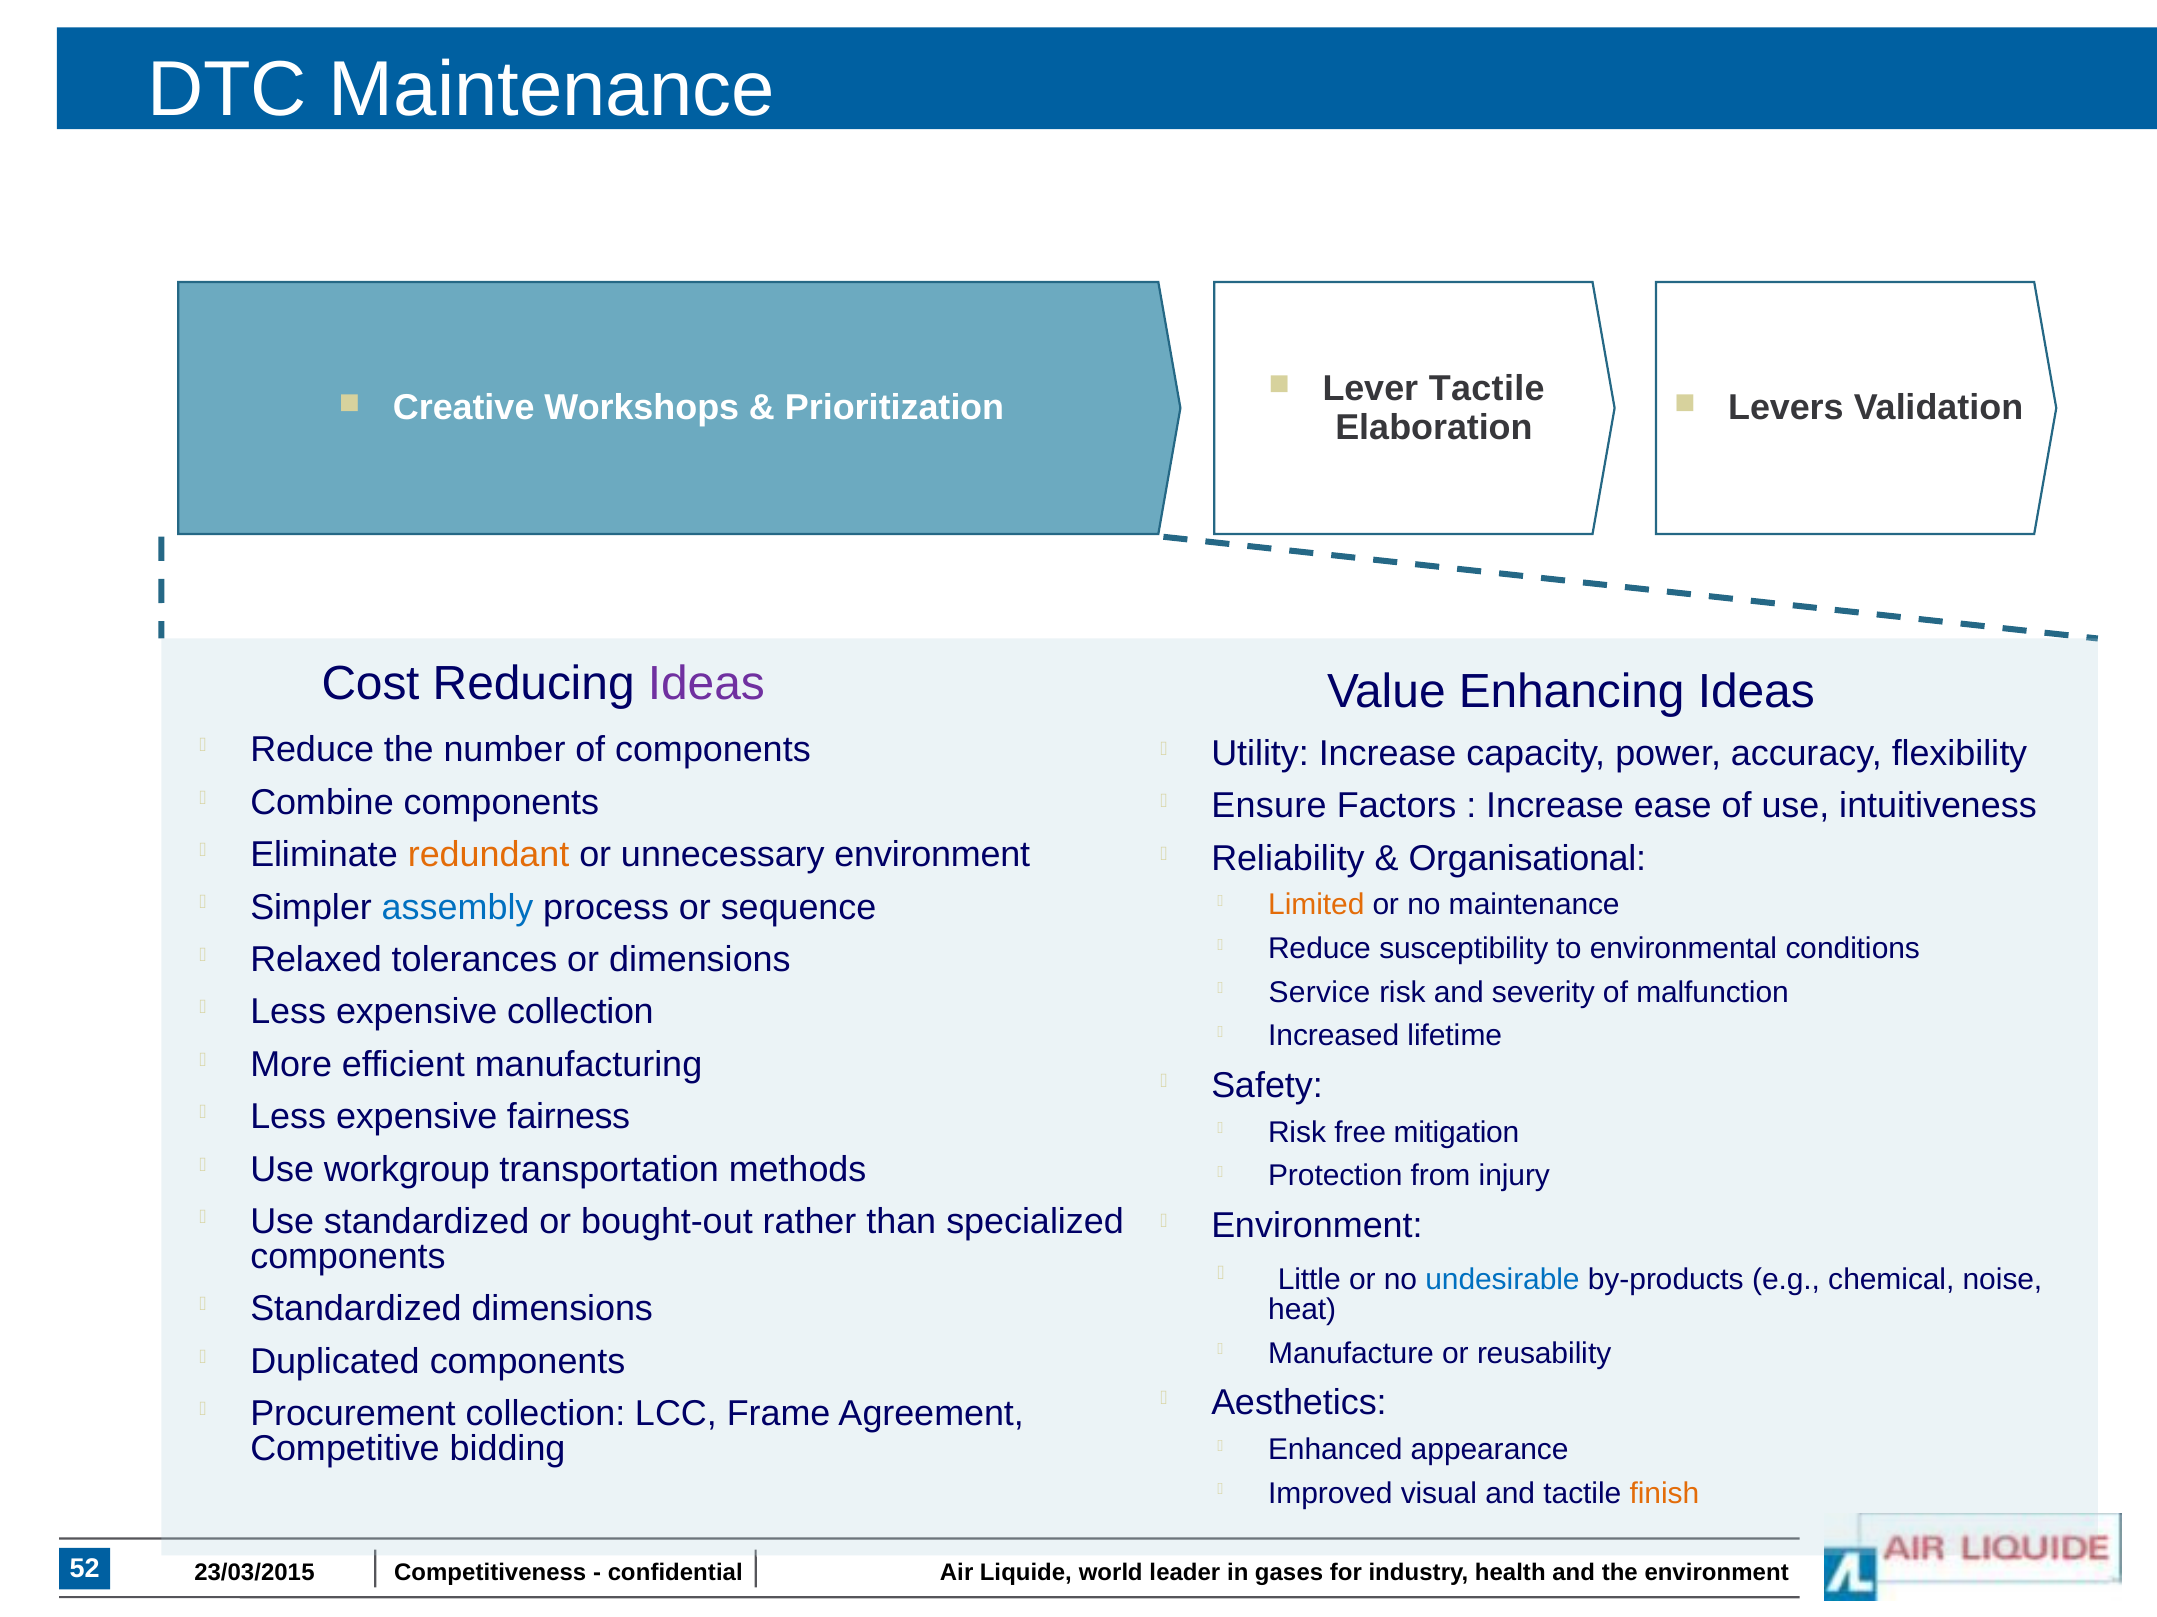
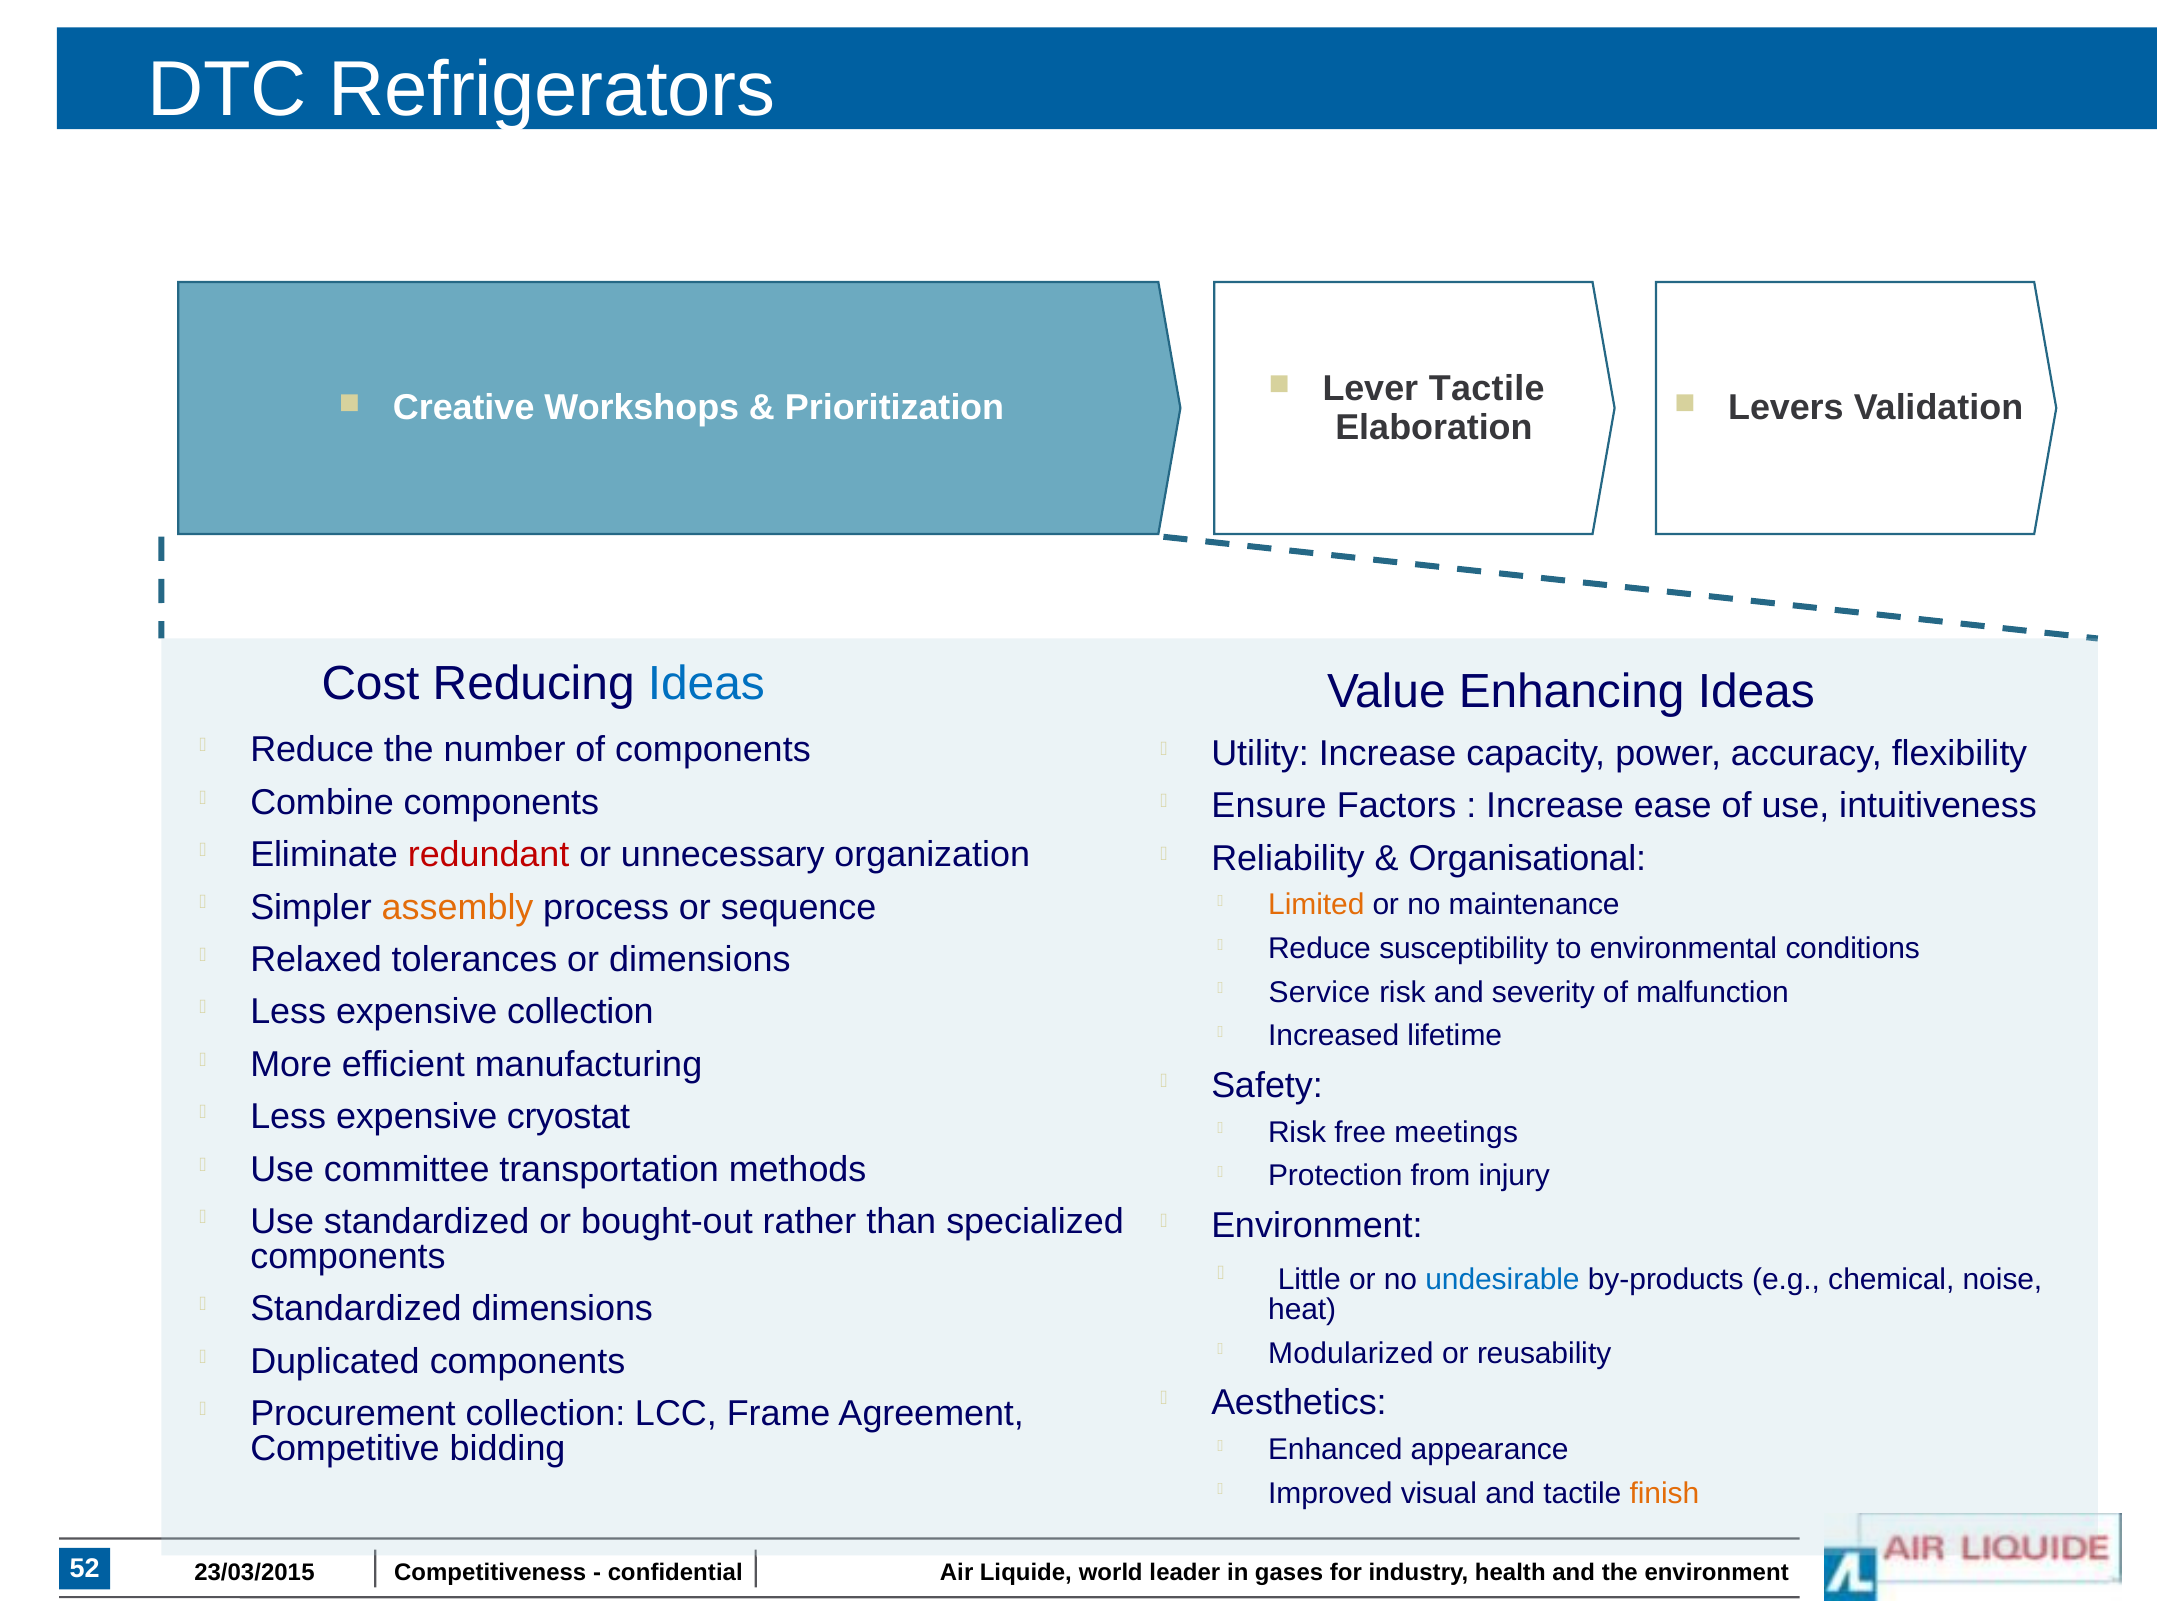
DTC Maintenance: Maintenance -> Refrigerators
Ideas at (706, 684) colour: purple -> blue
redundant colour: orange -> red
unnecessary environment: environment -> organization
assembly colour: blue -> orange
fairness: fairness -> cryostat
mitigation: mitigation -> meetings
workgroup: workgroup -> committee
Manufacture: Manufacture -> Modularized
